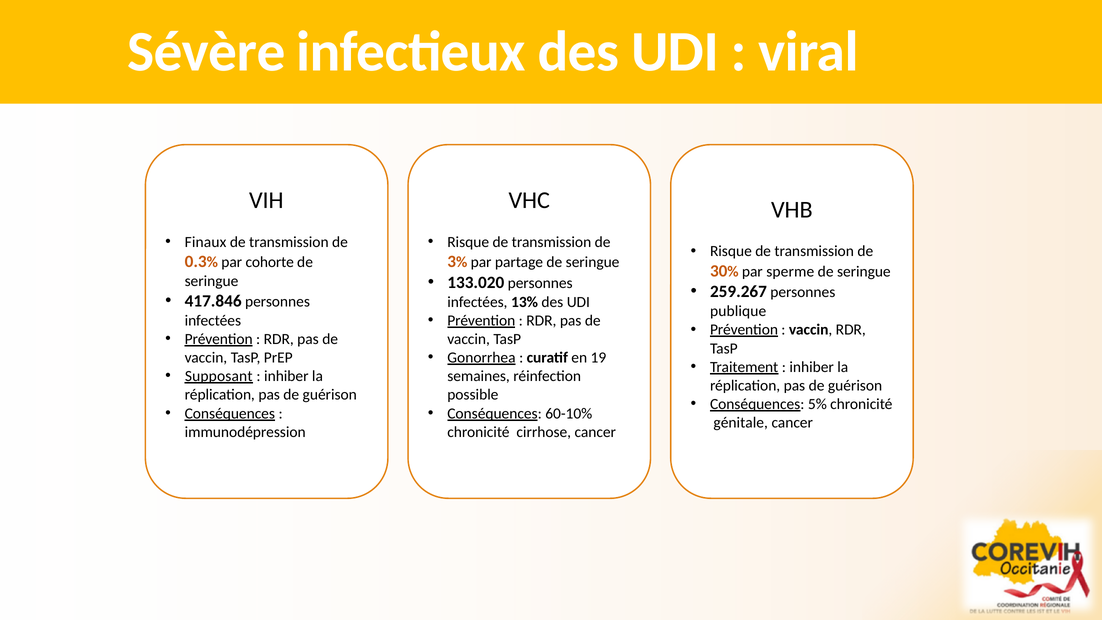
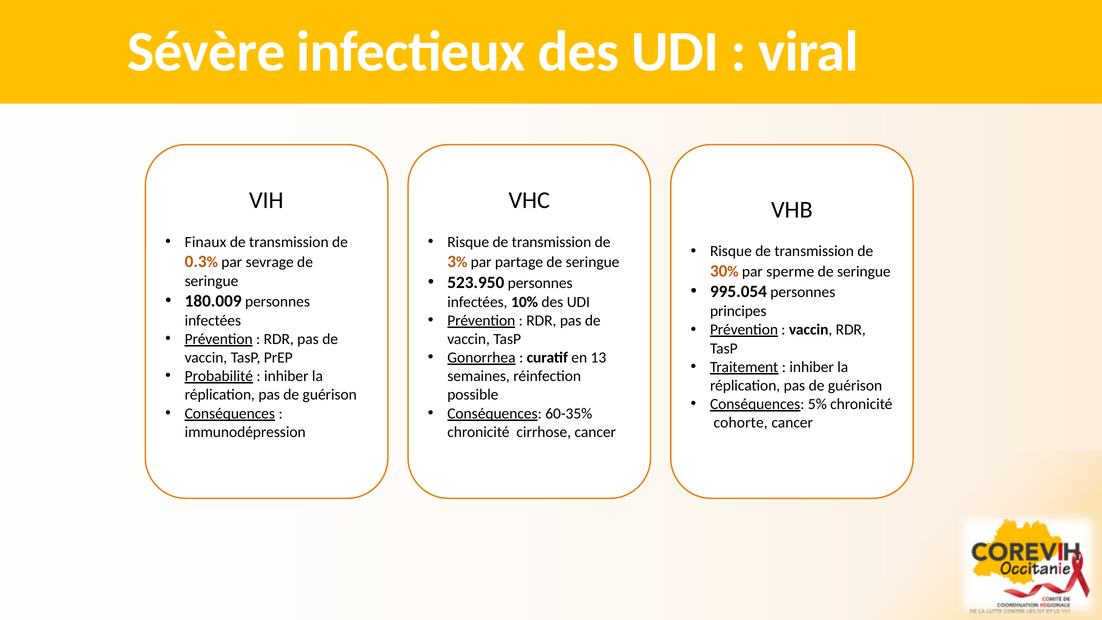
cohorte: cohorte -> sevrage
133.020: 133.020 -> 523.950
259.267: 259.267 -> 995.054
417.846: 417.846 -> 180.009
13%: 13% -> 10%
publique: publique -> principes
19: 19 -> 13
Supposant: Supposant -> Probabilité
60-10%: 60-10% -> 60-35%
génitale: génitale -> cohorte
